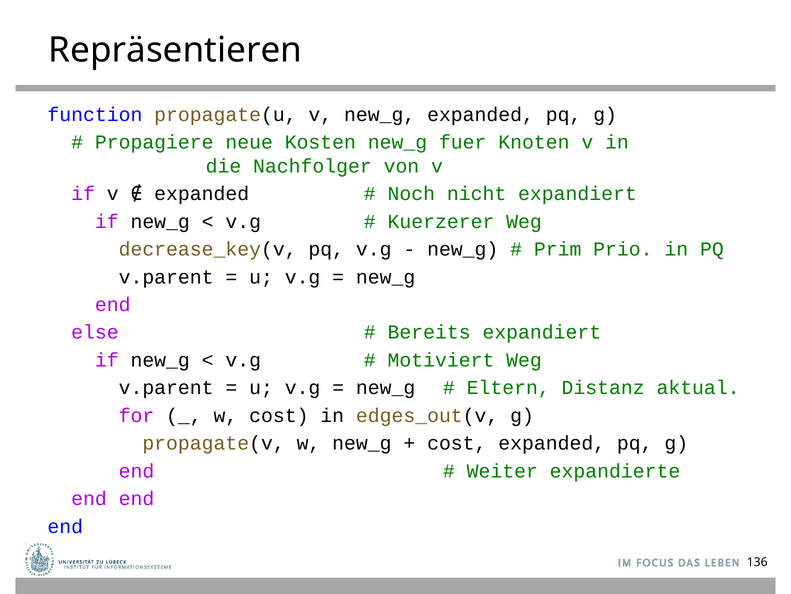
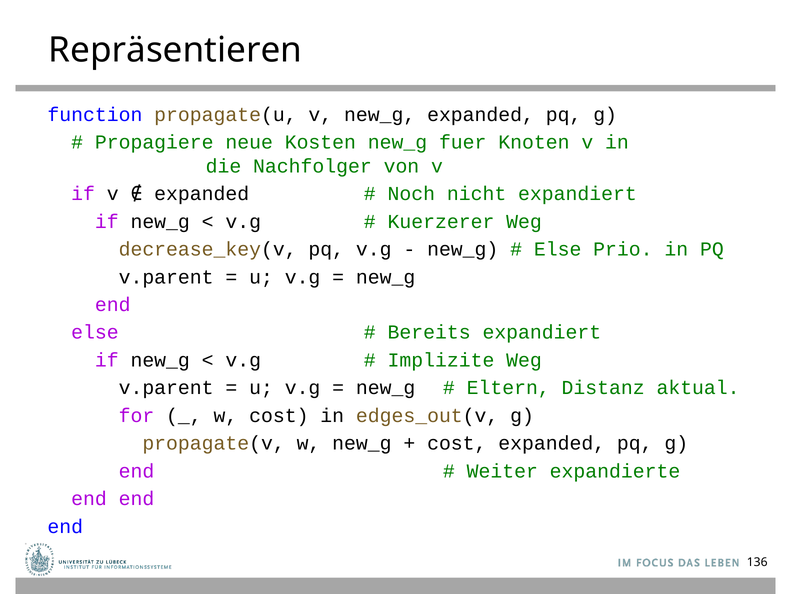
Prim at (558, 249): Prim -> Else
Motiviert: Motiviert -> Implizite
